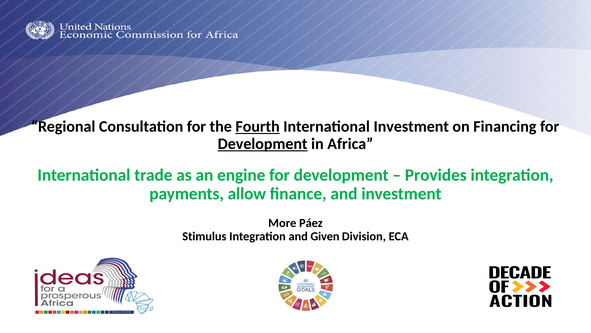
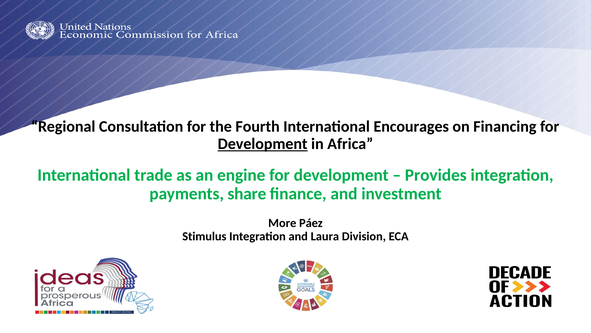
Fourth underline: present -> none
International Investment: Investment -> Encourages
allow: allow -> share
Given: Given -> Laura
